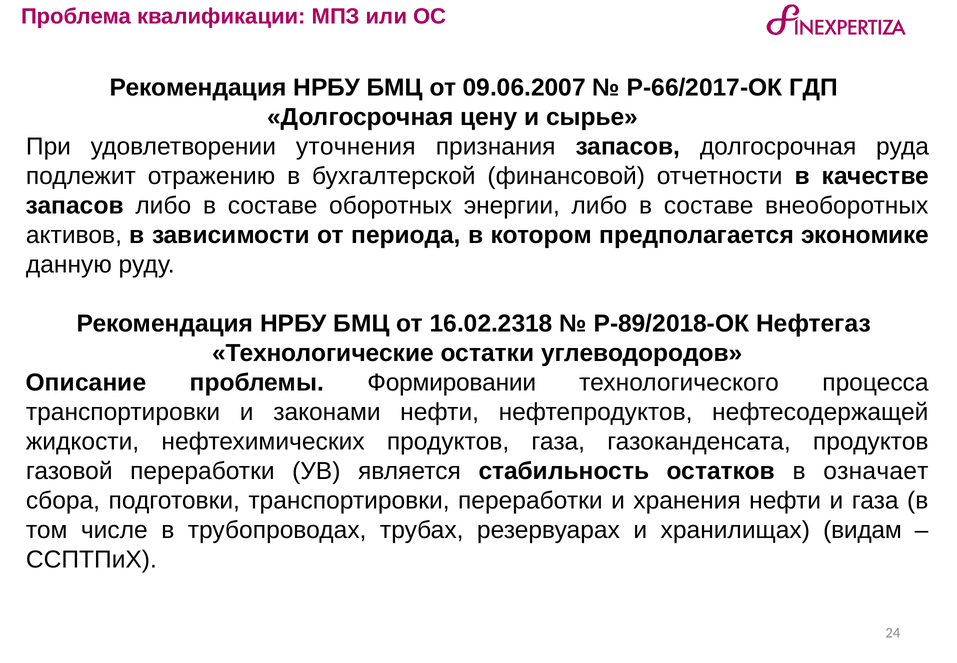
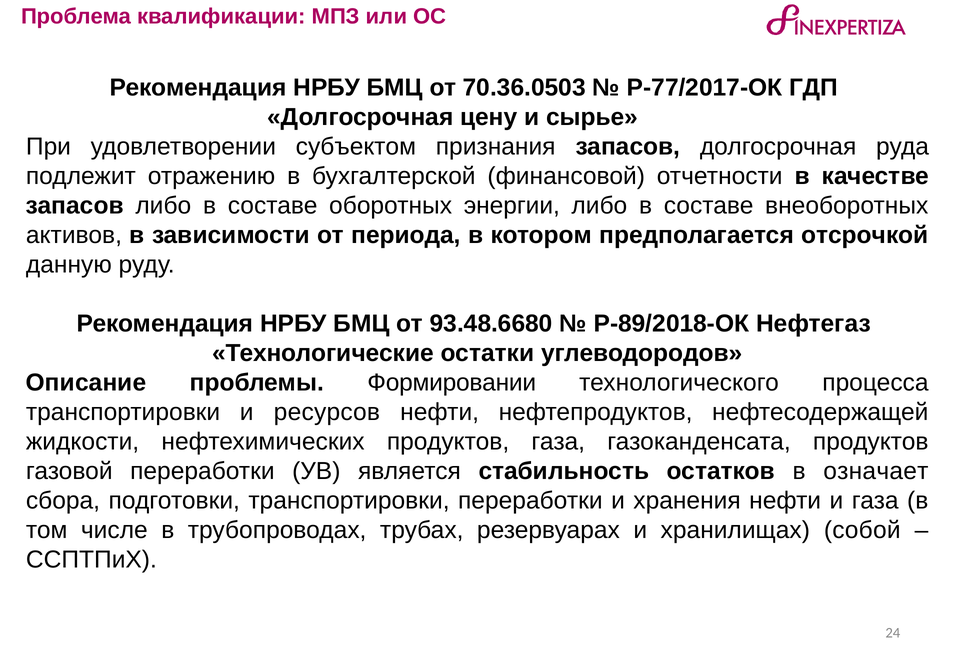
09.06.2007: 09.06.2007 -> 70.36.0503
Р-66/2017-ОК: Р-66/2017-ОК -> Р-77/2017-ОК
уточнения: уточнения -> субъектом
экономике: экономике -> отсрочкой
16.02.2318: 16.02.2318 -> 93.48.6680
законами: законами -> ресурсов
видам: видам -> собой
